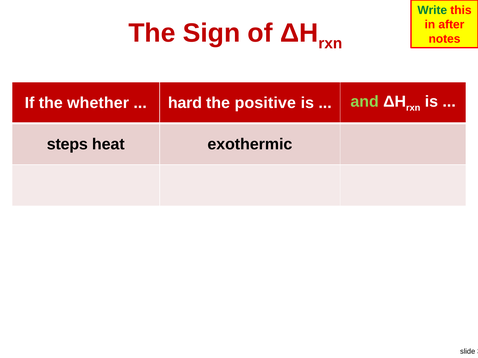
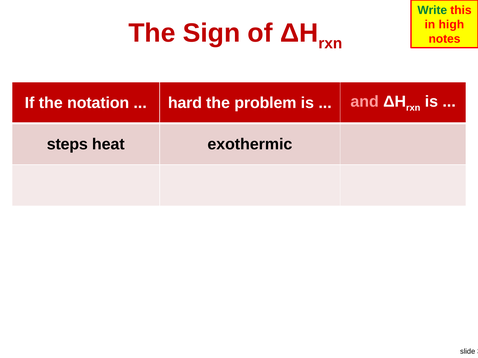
after: after -> high
whether: whether -> notation
positive: positive -> problem
and colour: light green -> pink
